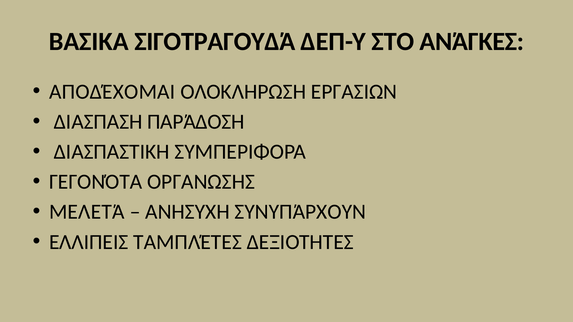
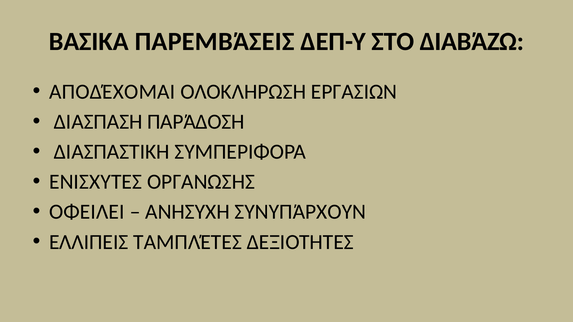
ΣΙΓΟΤΡΑΓΟΥΔΆ: ΣΙΓΟΤΡΑΓΟΥΔΆ -> ΠΑΡΕΜΒΆΣΕΙΣ
ΑΝΆΓΚΕΣ: ΑΝΆΓΚΕΣ -> ΔΙΑΒΆΖΩ
ΓΕΓΟΝΌΤΑ: ΓΕΓΟΝΌΤΑ -> ΕΝΙΣΧΥΤΕΣ
ΜΕΛΕΤΆ: ΜΕΛΕΤΆ -> ΟΦΕΙΛΕΙ
